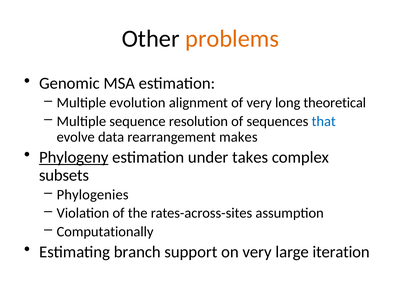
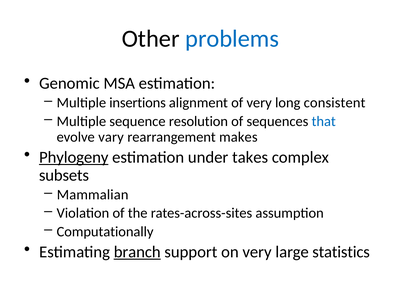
problems colour: orange -> blue
evolution: evolution -> insertions
theoretical: theoretical -> consistent
data: data -> vary
Phylogenies: Phylogenies -> Mammalian
branch underline: none -> present
iteration: iteration -> statistics
